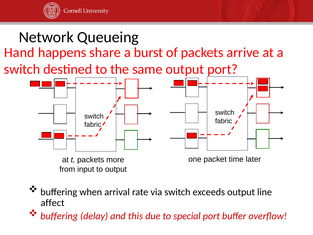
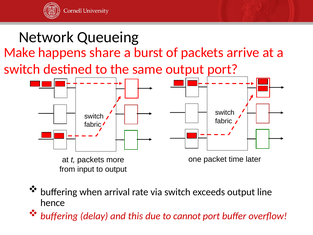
Hand: Hand -> Make
affect: affect -> hence
special: special -> cannot
